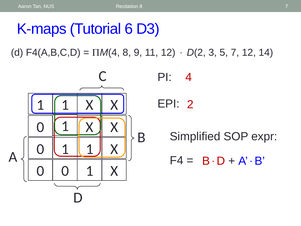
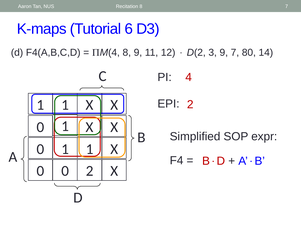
3 5: 5 -> 9
7 12: 12 -> 80
0 0 1: 1 -> 2
